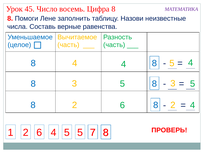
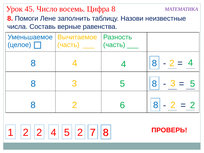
5 at (172, 63): 5 -> 2
4 at (193, 105): 4 -> 2
1 2 6: 6 -> 2
5 5: 5 -> 2
